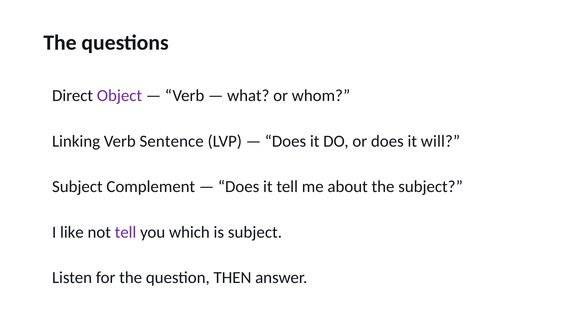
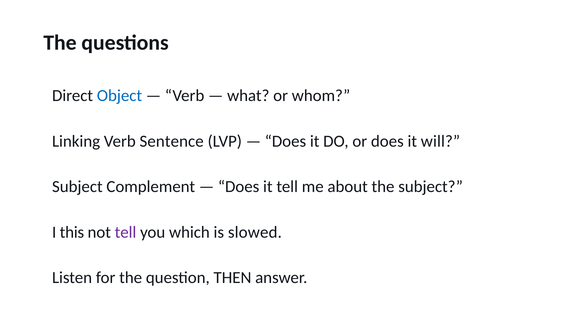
Object colour: purple -> blue
like: like -> this
is subject: subject -> slowed
